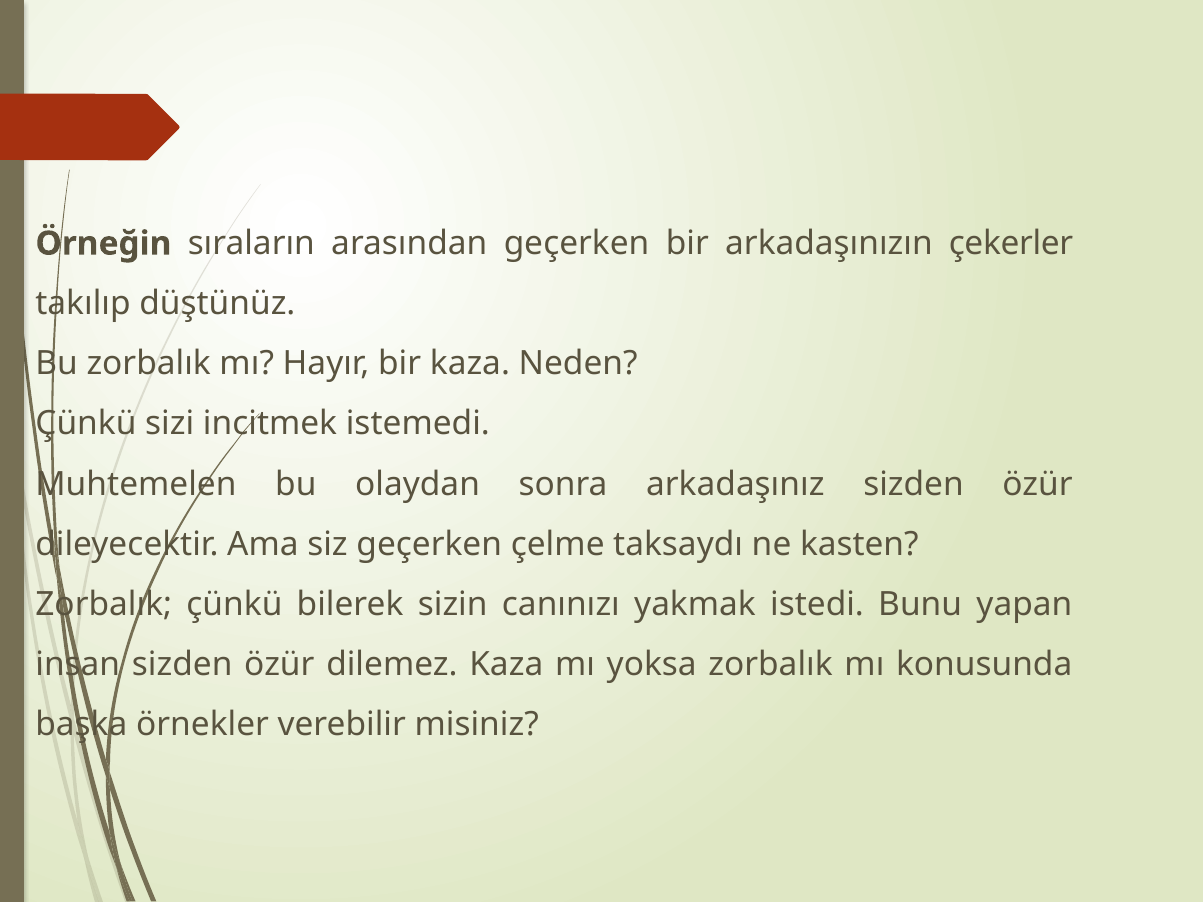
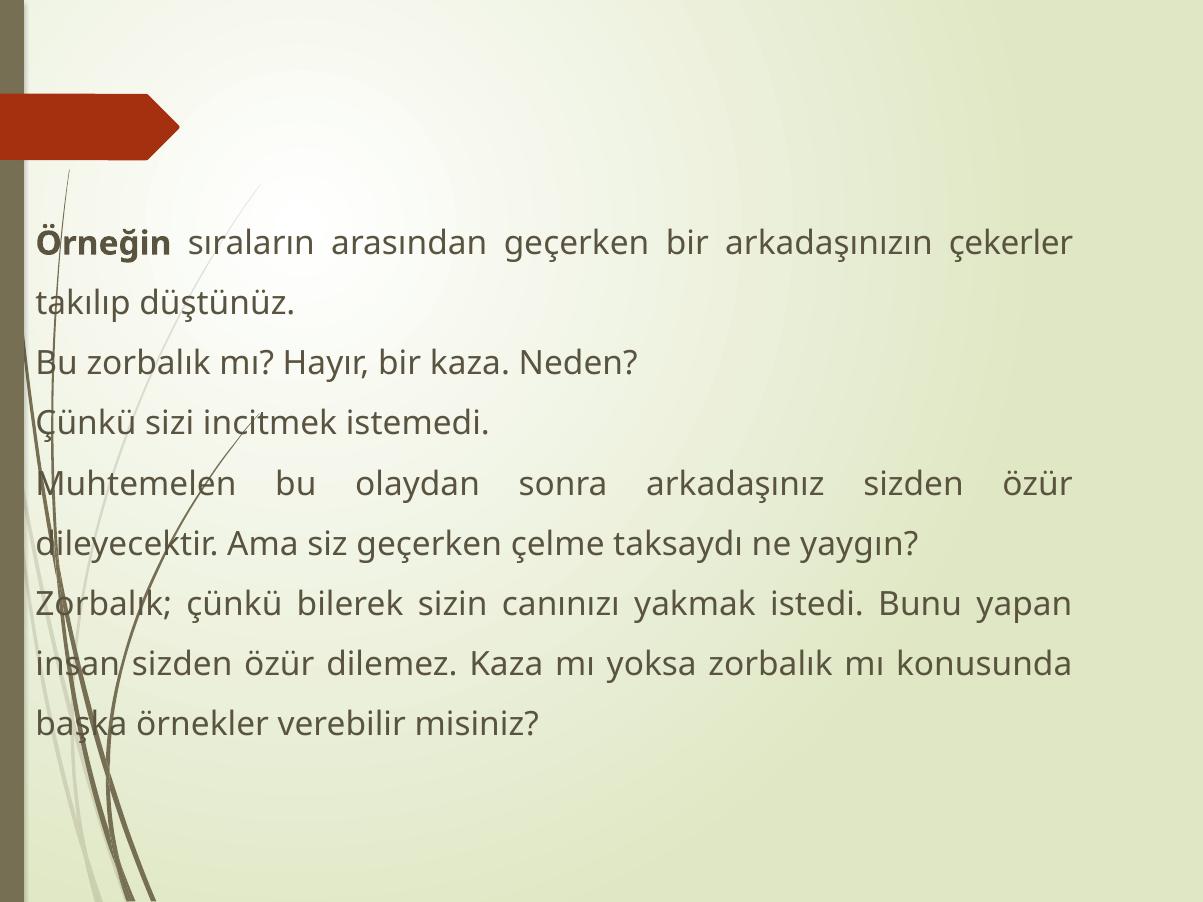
kasten: kasten -> yaygın
